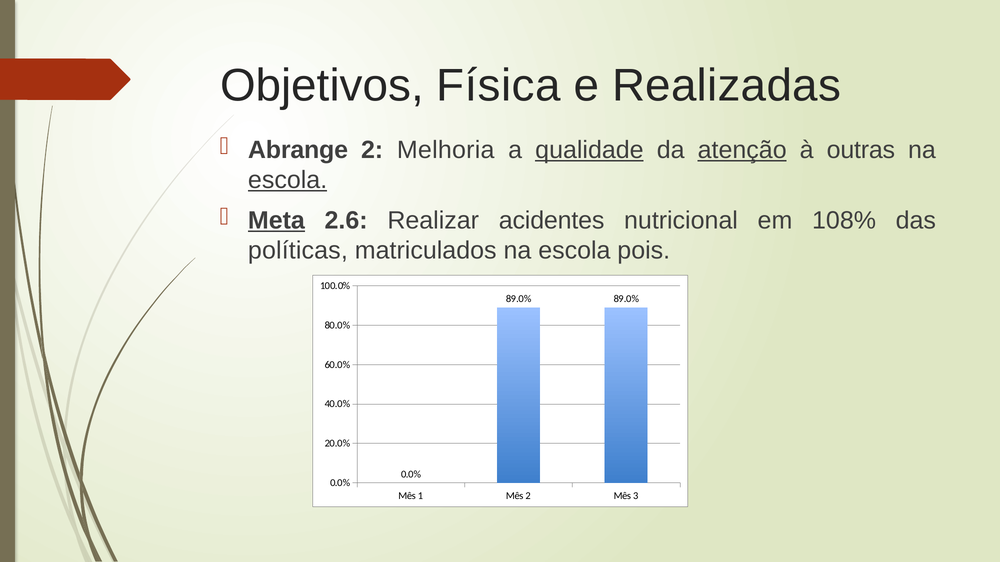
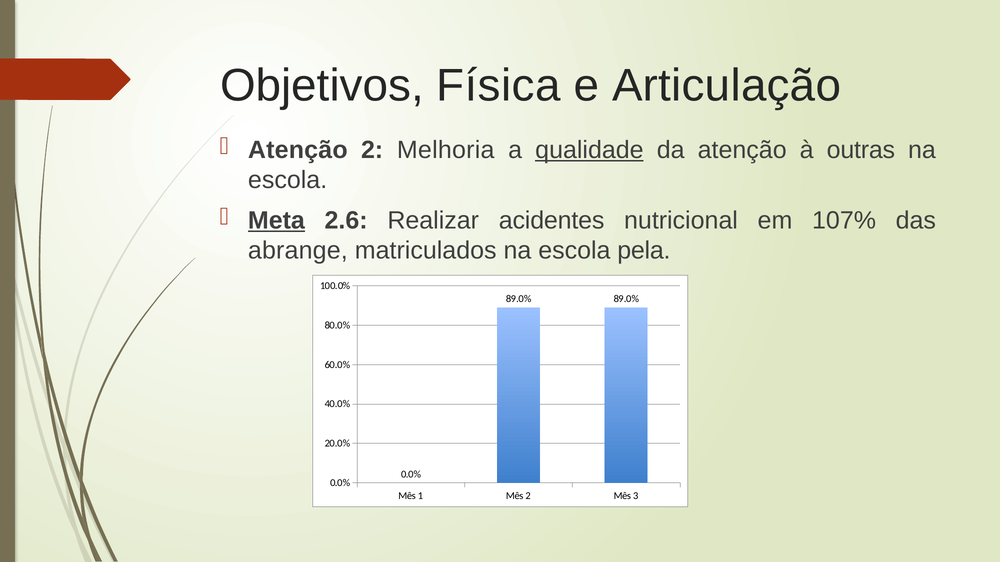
Realizadas: Realizadas -> Articulação
Abrange at (298, 150): Abrange -> Atenção
atenção at (742, 150) underline: present -> none
escola at (288, 180) underline: present -> none
108%: 108% -> 107%
políticas: políticas -> abrange
pois: pois -> pela
